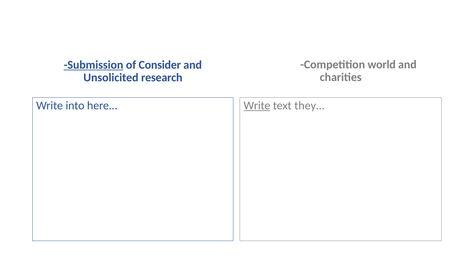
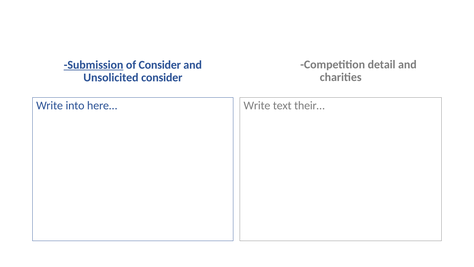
world: world -> detail
Unsolicited research: research -> consider
Write at (257, 106) underline: present -> none
they…: they… -> their…
